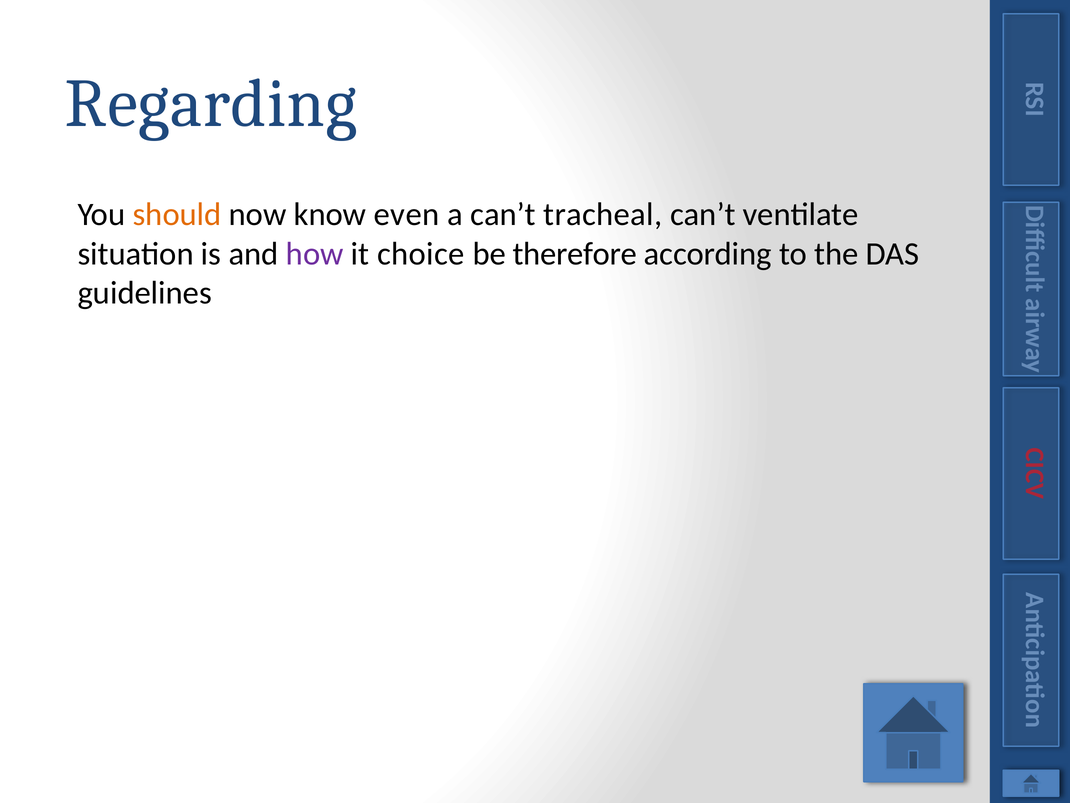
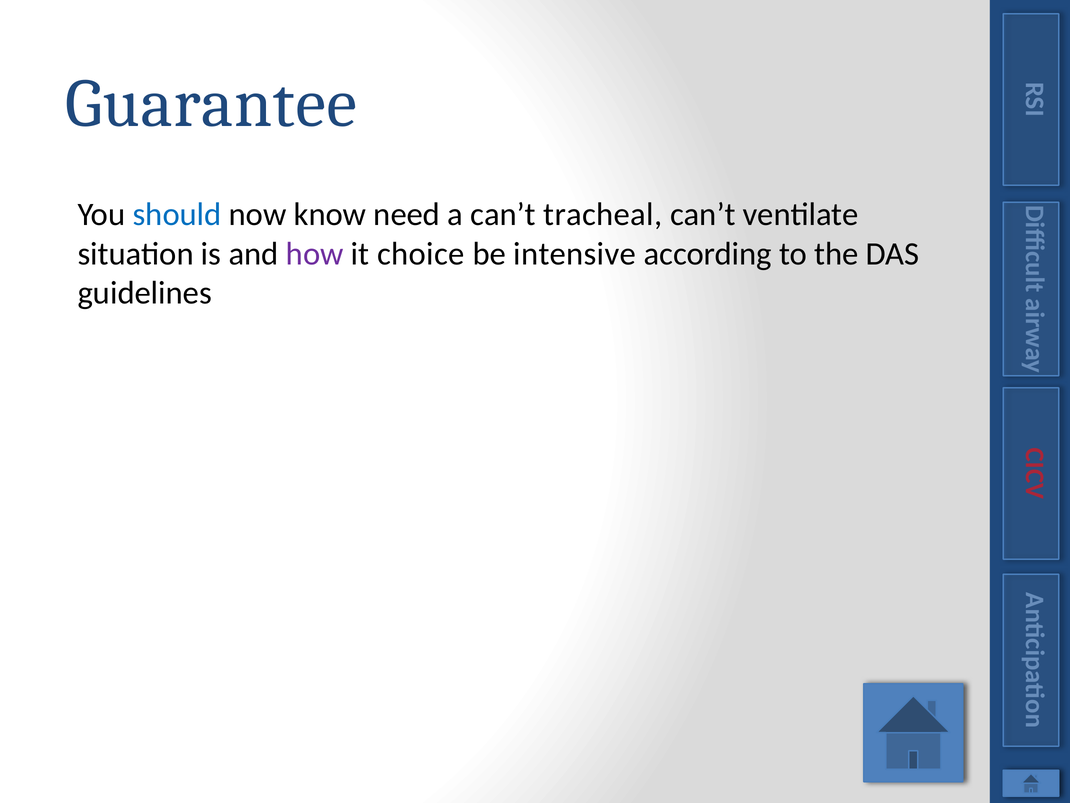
Regarding: Regarding -> Guarantee
should colour: orange -> blue
even: even -> need
therefore: therefore -> intensive
